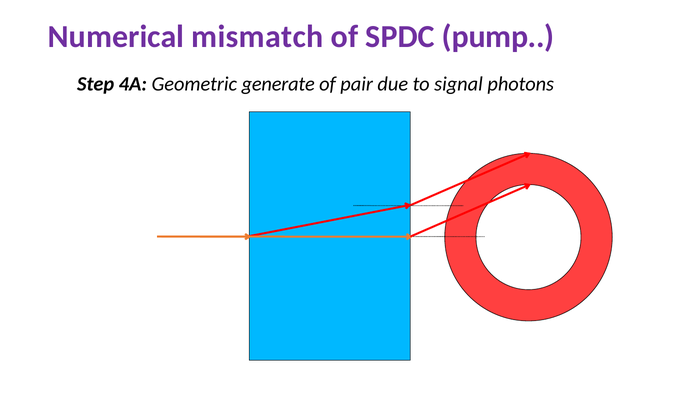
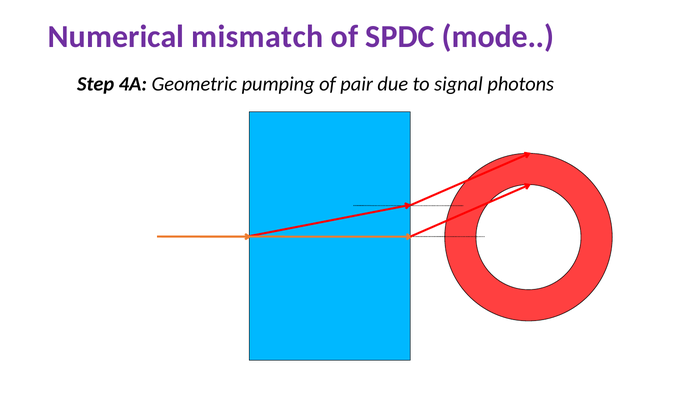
pump: pump -> mode
generate: generate -> pumping
